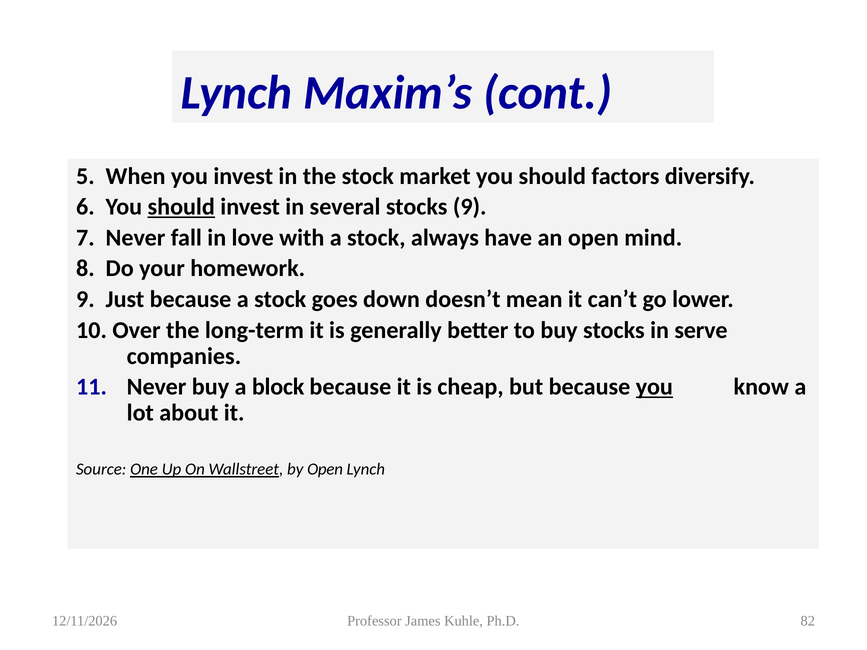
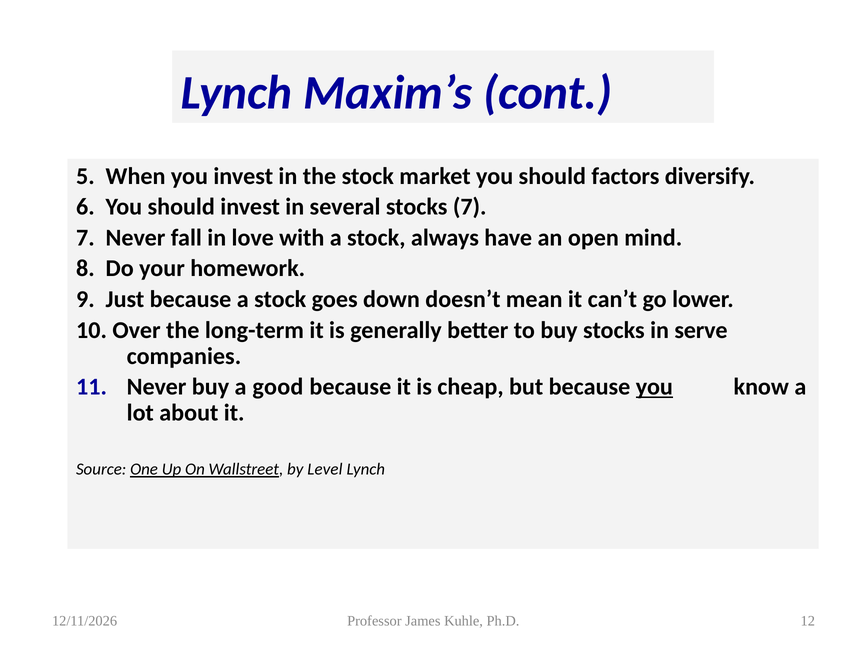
should at (181, 207) underline: present -> none
stocks 9: 9 -> 7
block: block -> good
by Open: Open -> Level
82: 82 -> 12
